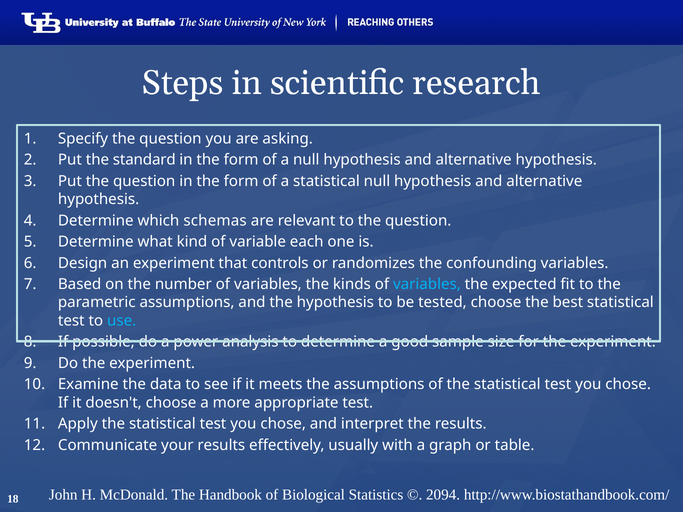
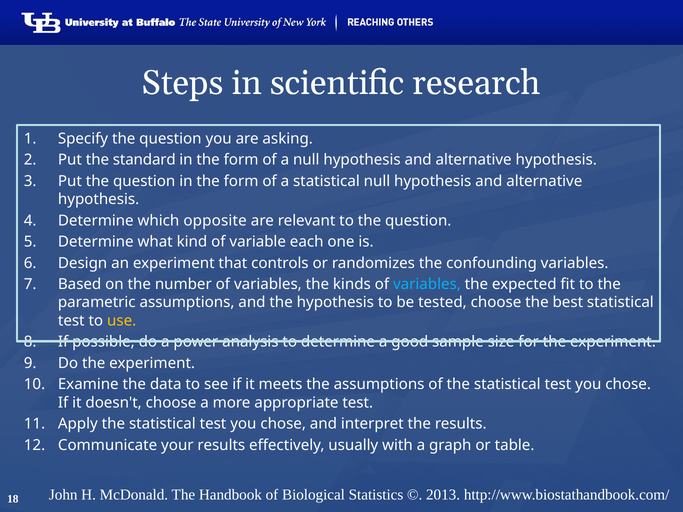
schemas: schemas -> opposite
use colour: light blue -> yellow
2094: 2094 -> 2013
